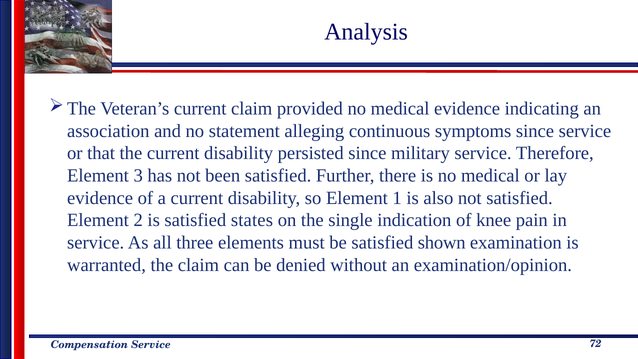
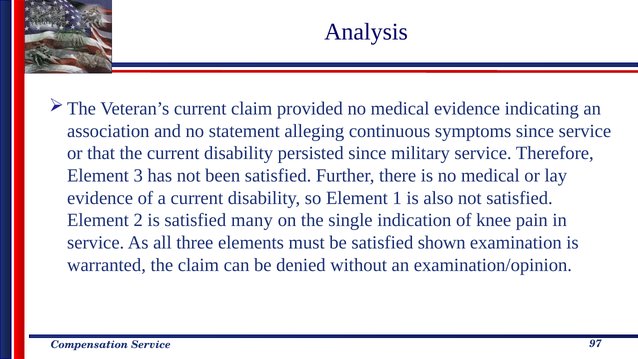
states: states -> many
72: 72 -> 97
